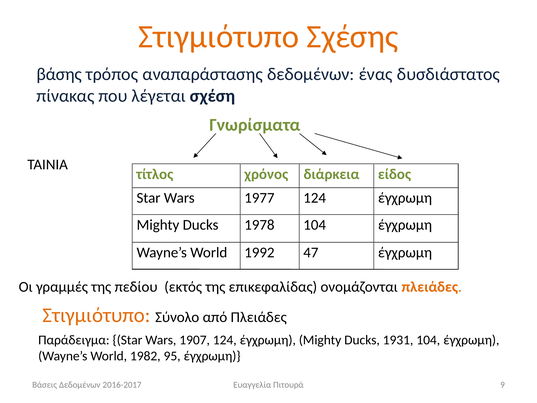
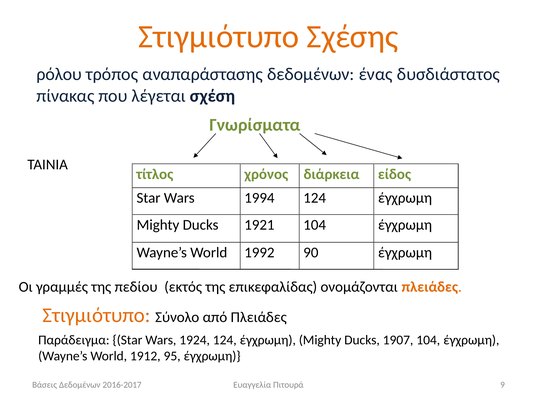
βάσης: βάσης -> ρόλου
1977: 1977 -> 1994
1978: 1978 -> 1921
47: 47 -> 90
1907: 1907 -> 1924
1931: 1931 -> 1907
1982: 1982 -> 1912
